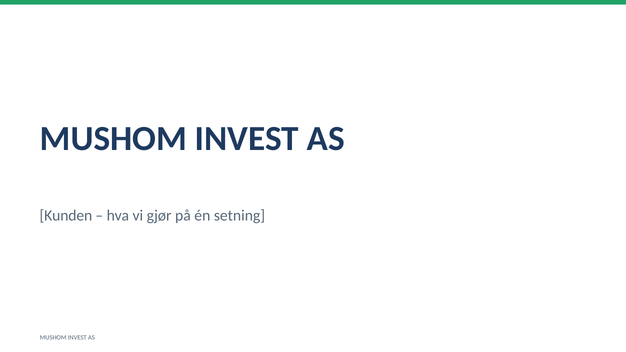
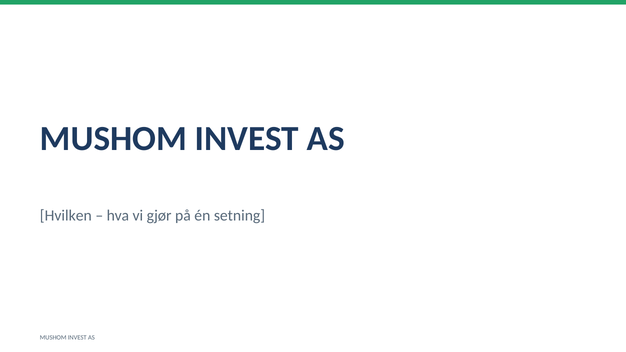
Kunden: Kunden -> Hvilken
